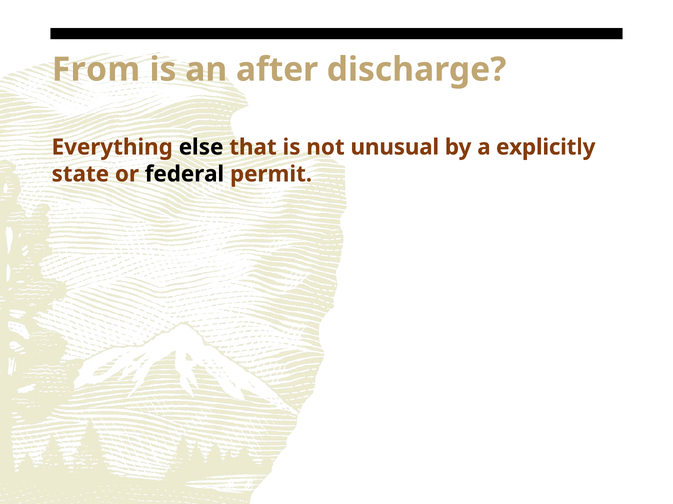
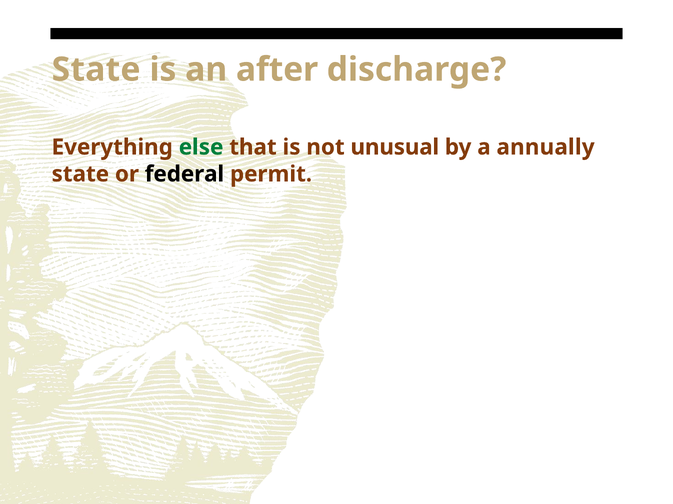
From at (96, 70): From -> State
else colour: black -> green
explicitly: explicitly -> annually
